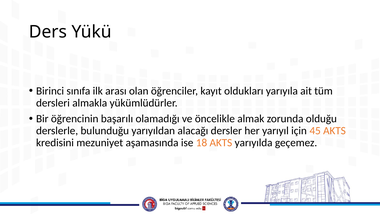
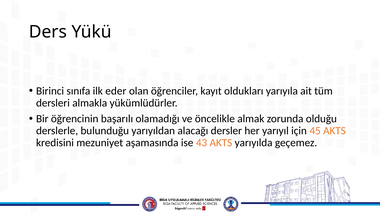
arası: arası -> eder
18: 18 -> 43
